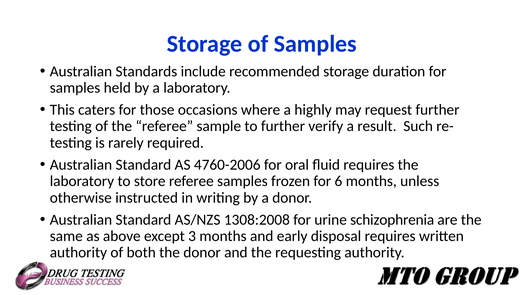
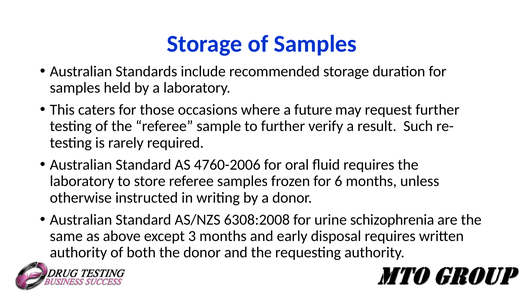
highly: highly -> future
1308:2008: 1308:2008 -> 6308:2008
